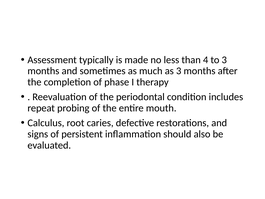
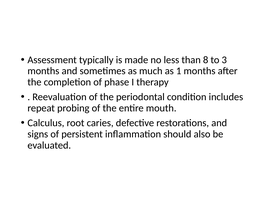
4: 4 -> 8
as 3: 3 -> 1
